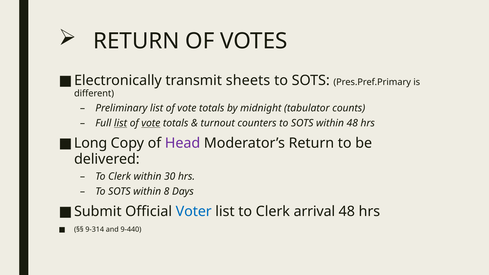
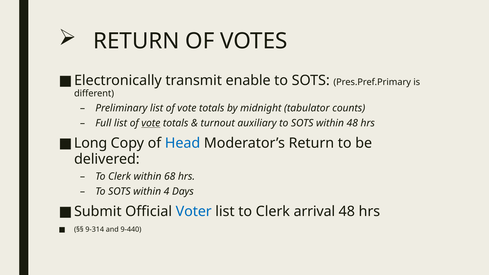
sheets: sheets -> enable
list at (121, 123) underline: present -> none
counters: counters -> auxiliary
Head colour: purple -> blue
30: 30 -> 68
8: 8 -> 4
